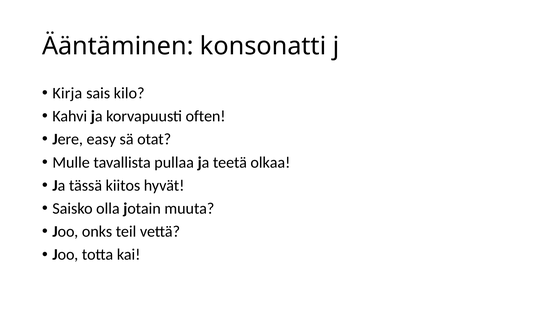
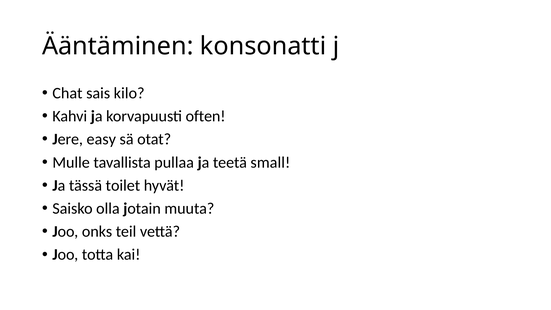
Kirja: Kirja -> Chat
olkaa: olkaa -> small
kiitos: kiitos -> toilet
